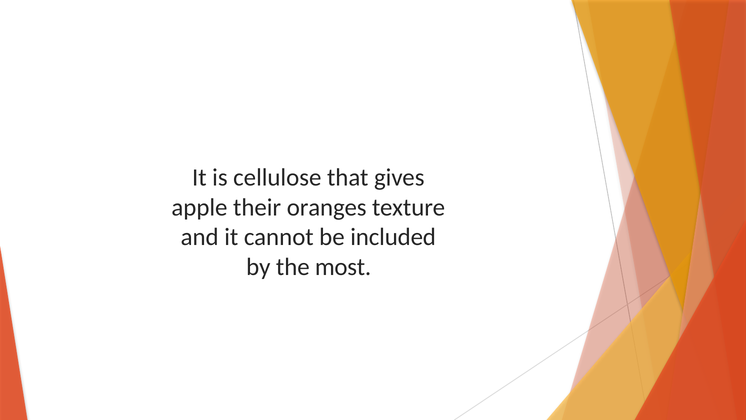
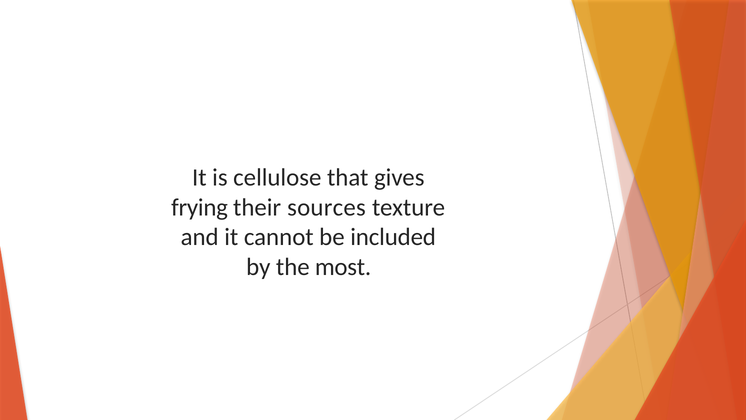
apple: apple -> frying
oranges: oranges -> sources
